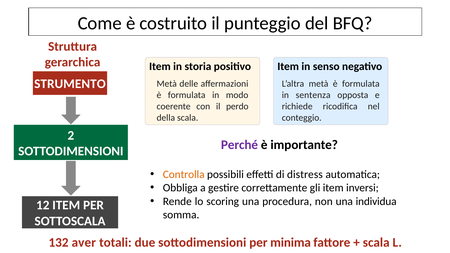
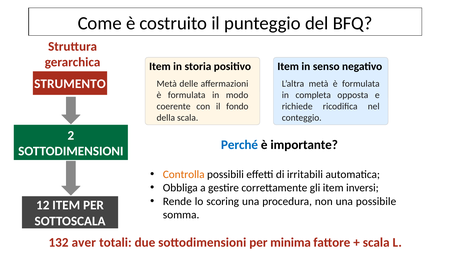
sentenza: sentenza -> completa
perdo: perdo -> fondo
Perché colour: purple -> blue
distress: distress -> irritabili
individua: individua -> possibile
